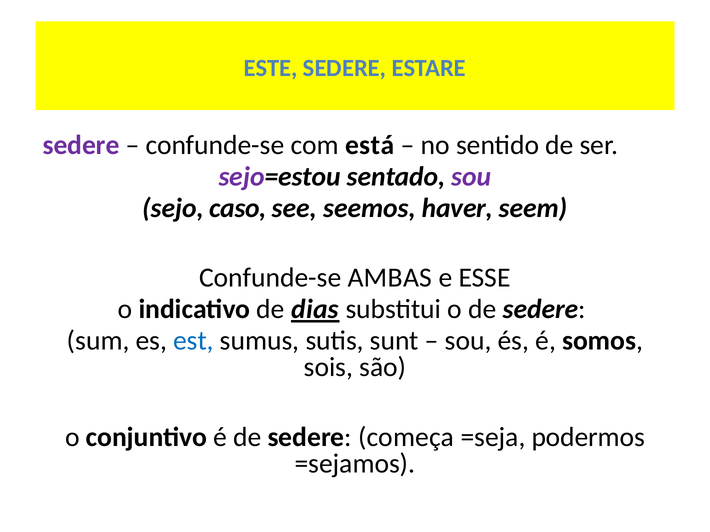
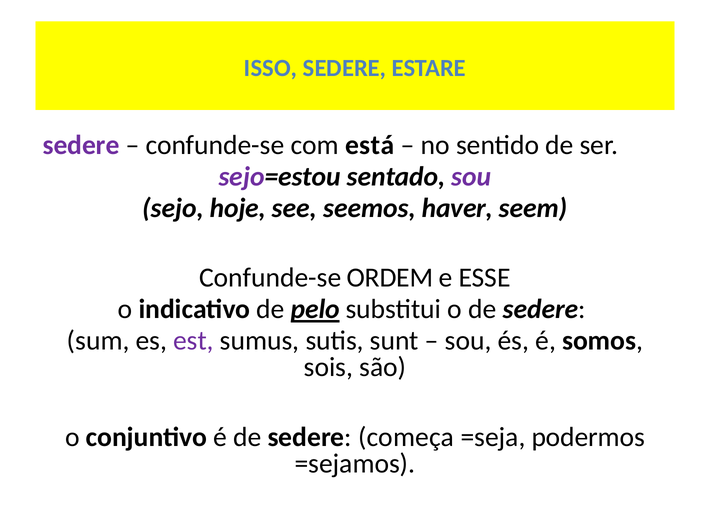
ESTE: ESTE -> ISSO
caso: caso -> hoje
AMBAS: AMBAS -> ORDEM
dias: dias -> pelo
est colour: blue -> purple
